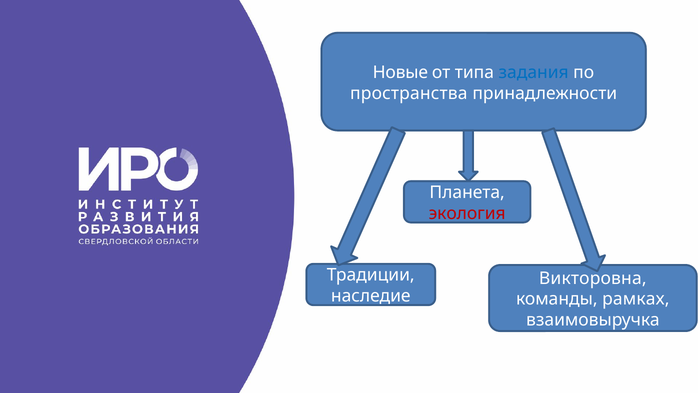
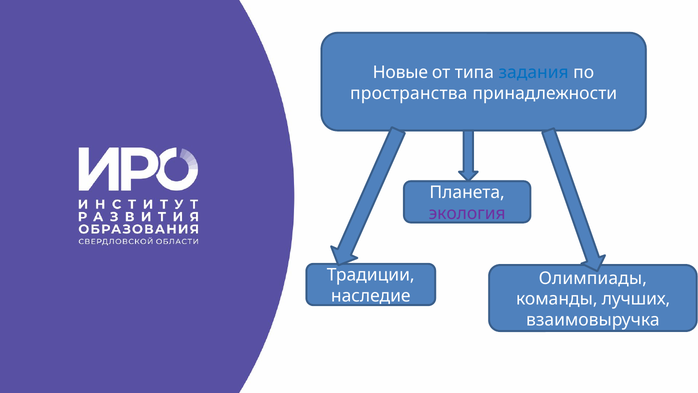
экология colour: red -> purple
Викторовна: Викторовна -> Олимпиады
рамках: рамках -> лучших
